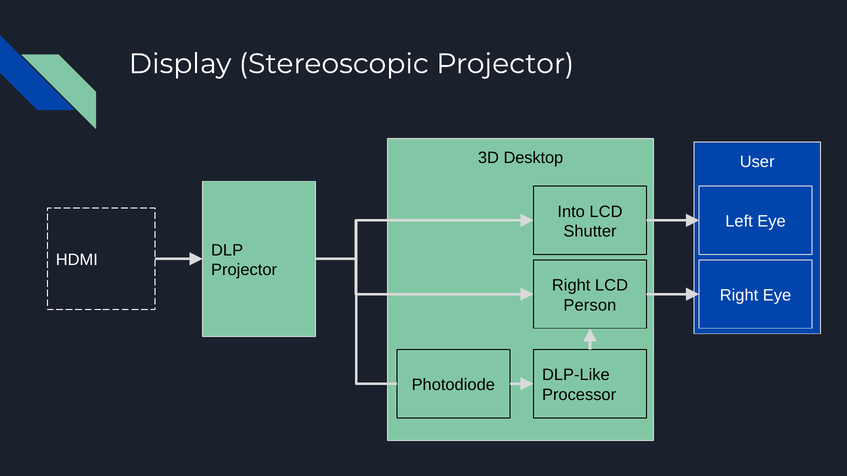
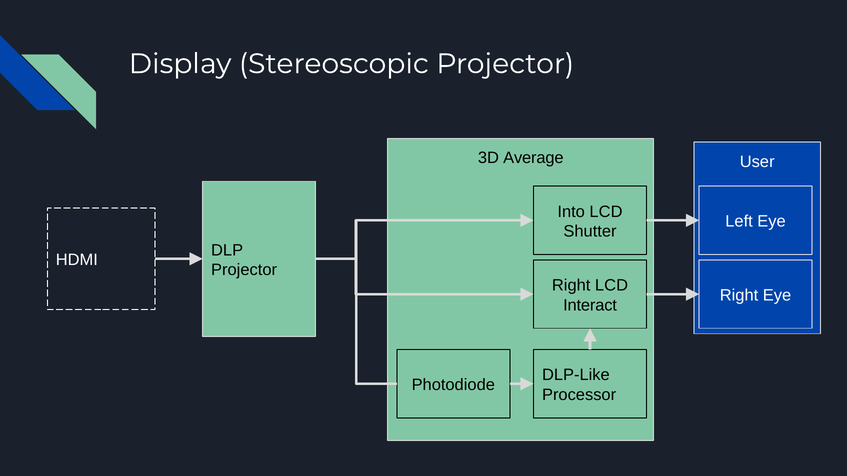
Desktop: Desktop -> Average
Person: Person -> Interact
